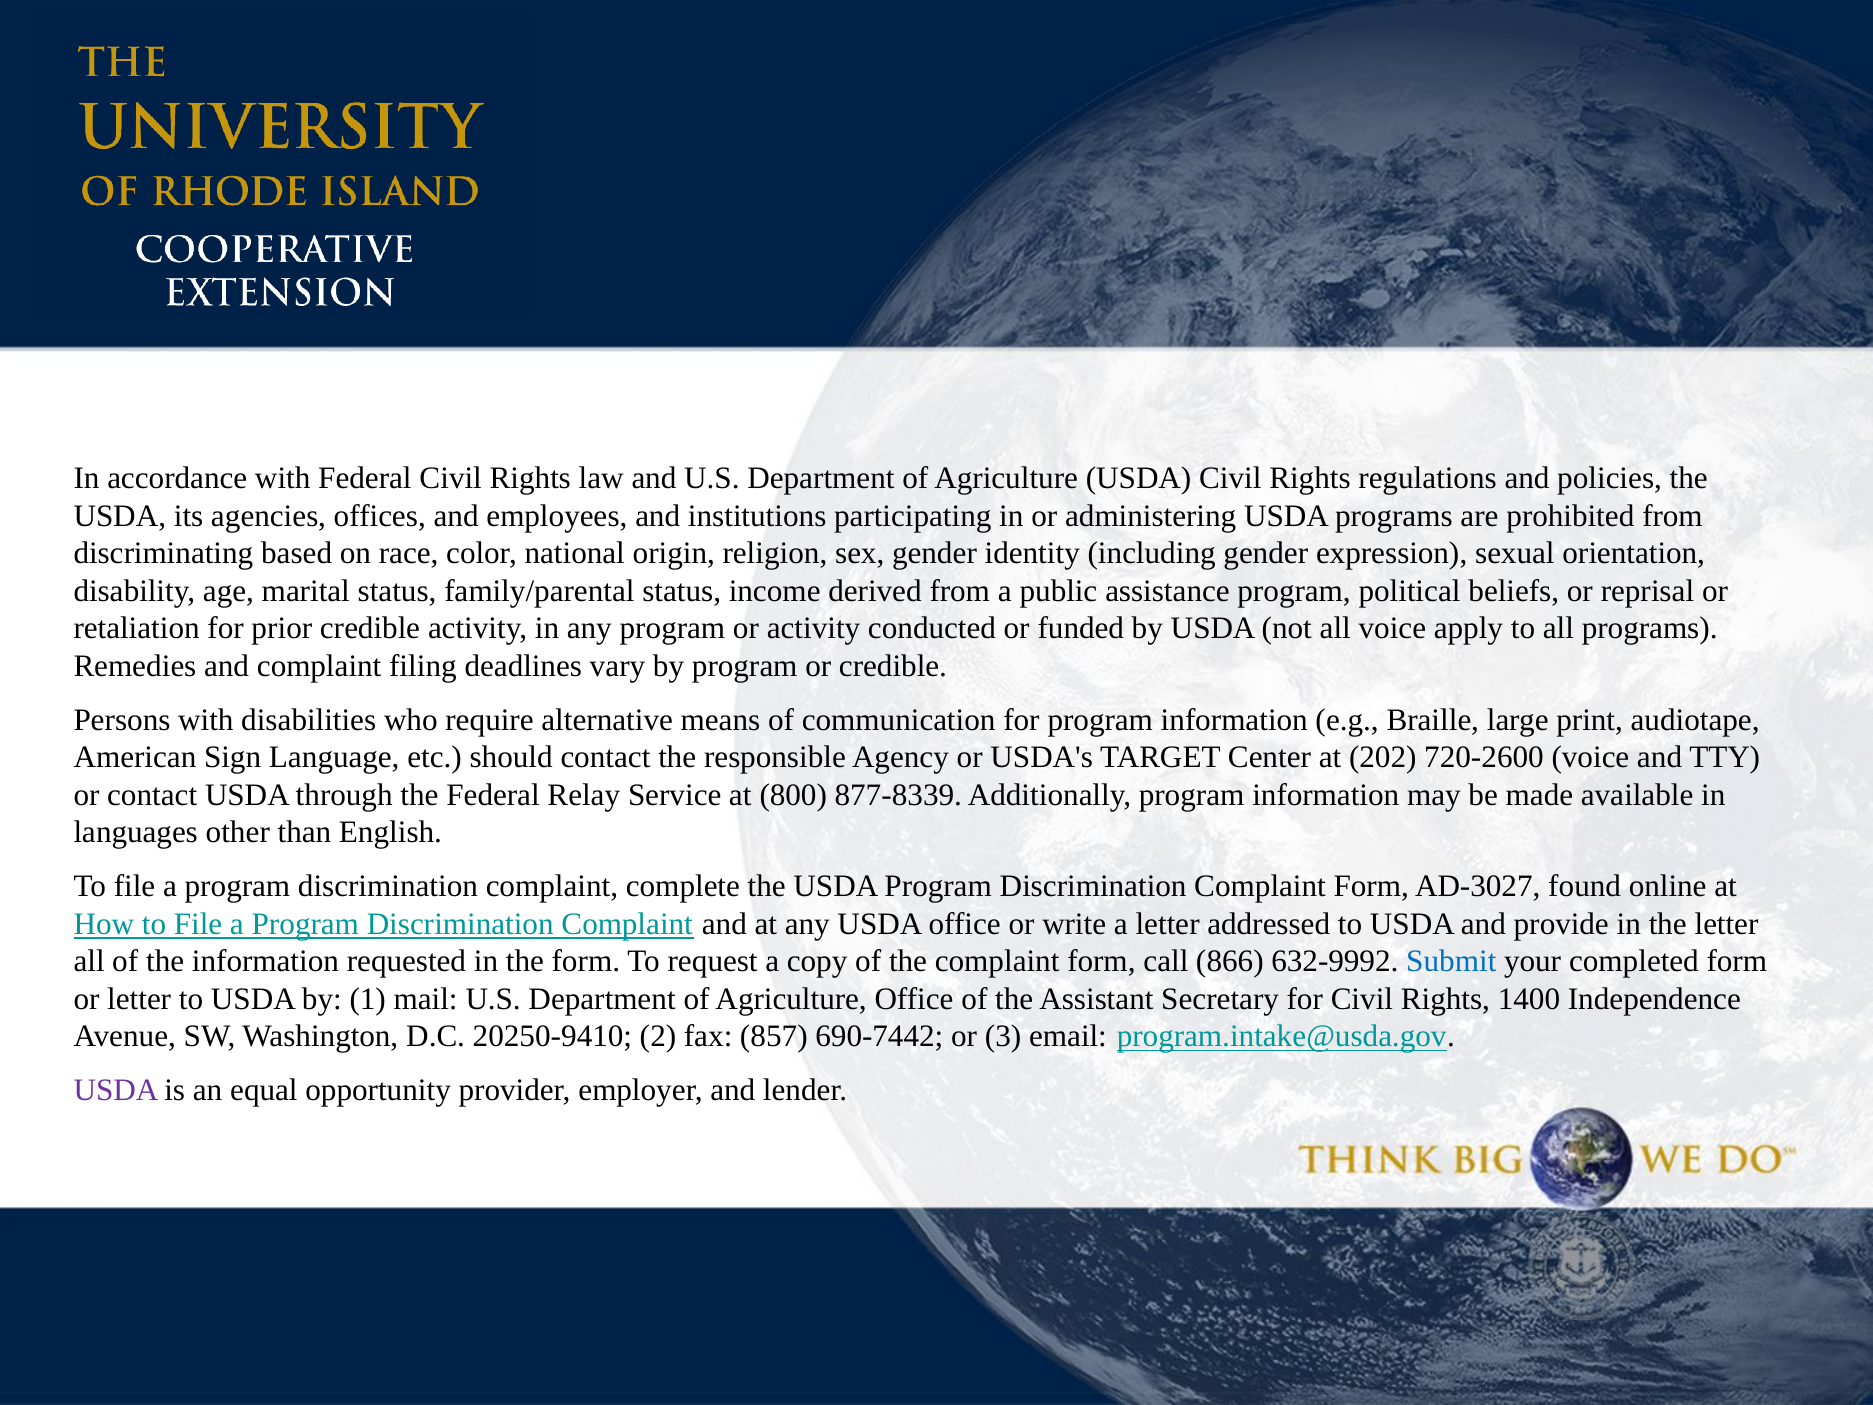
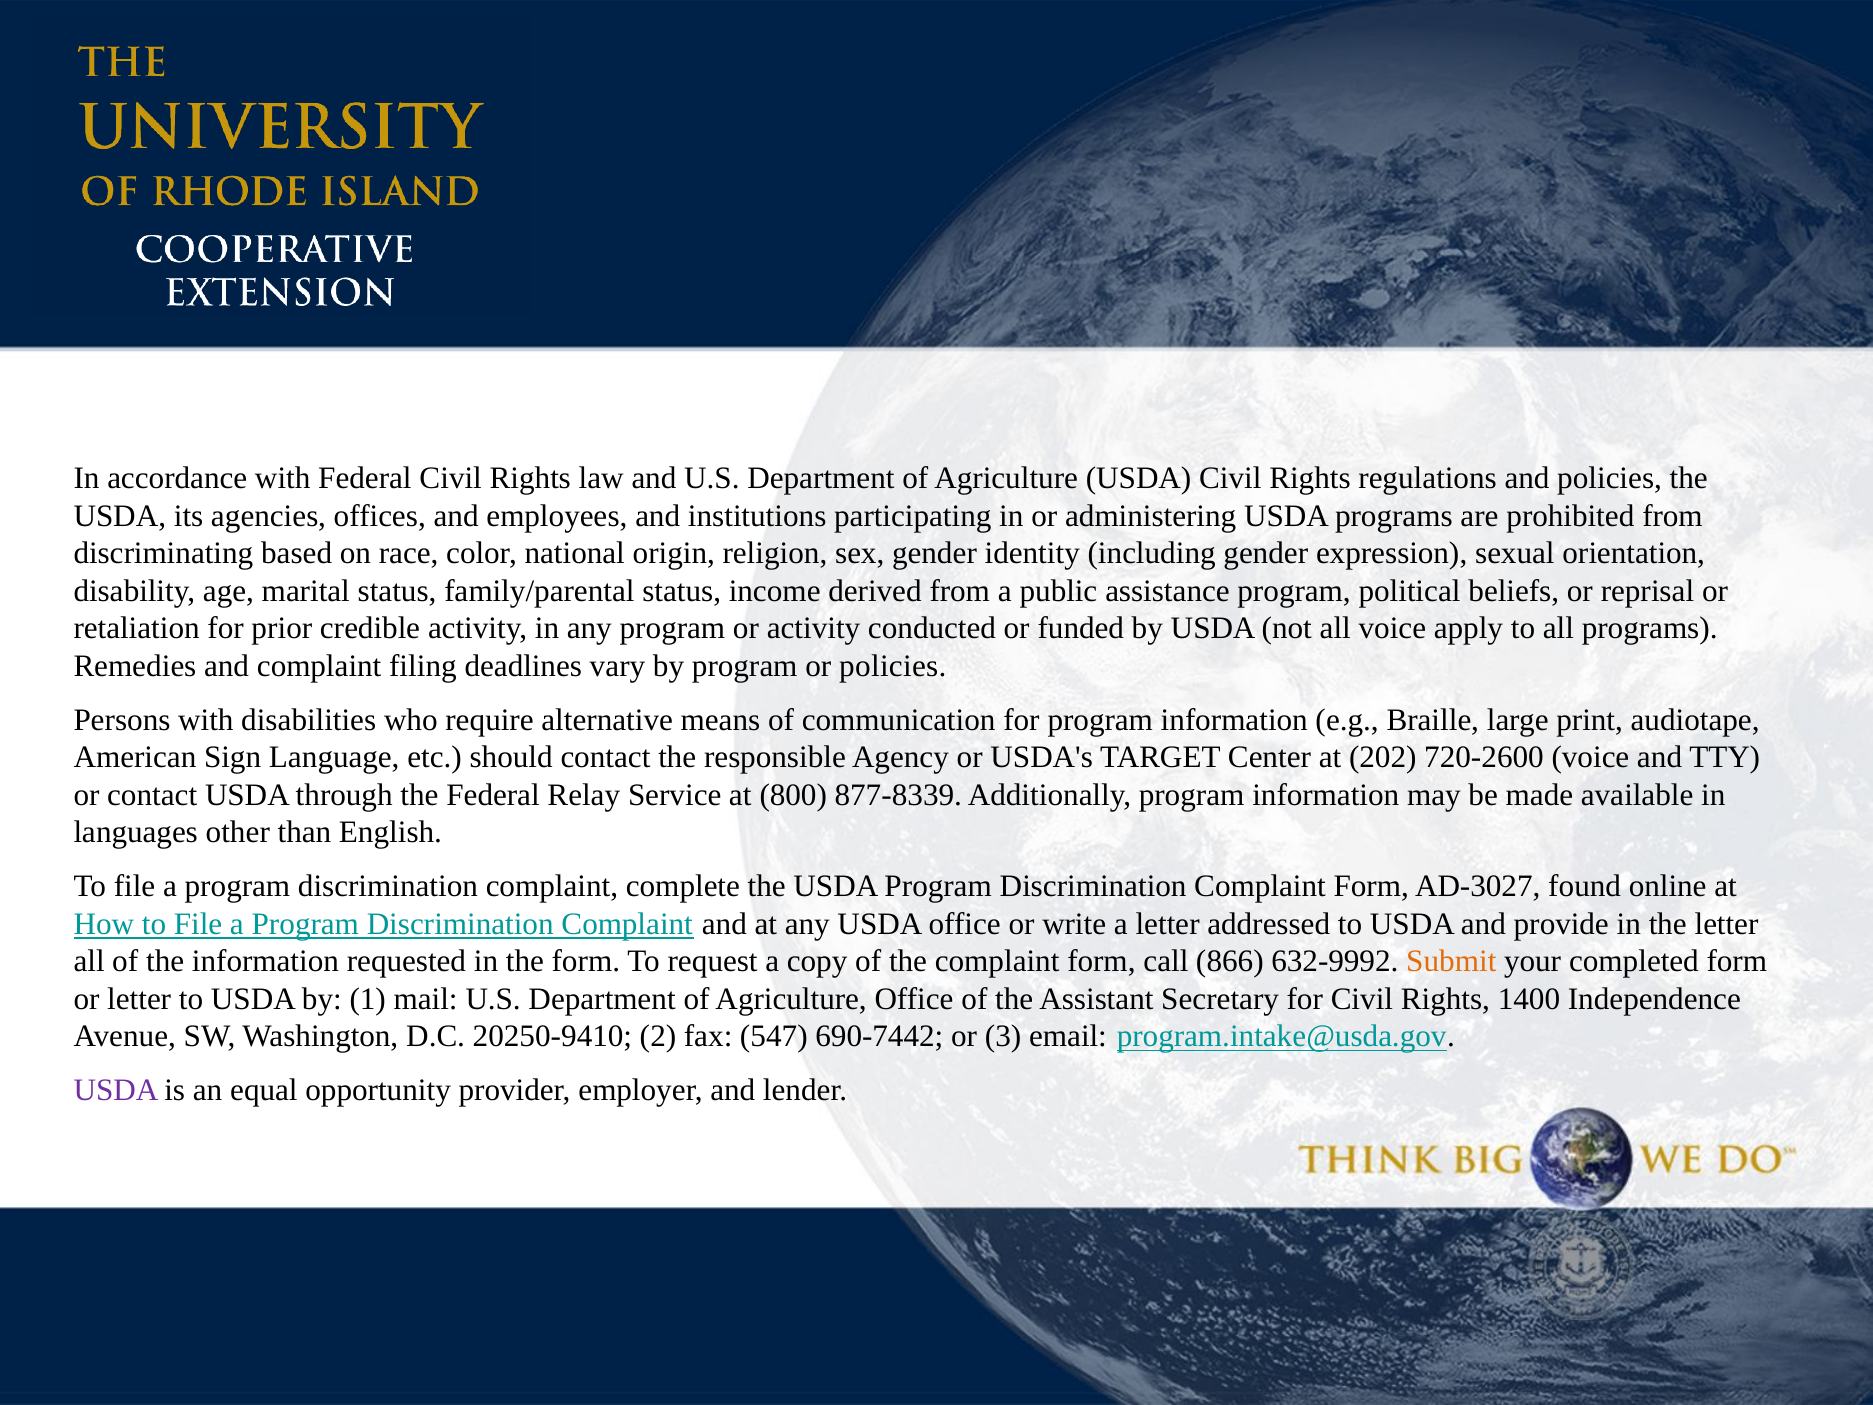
or credible: credible -> policies
Submit colour: blue -> orange
857: 857 -> 547
